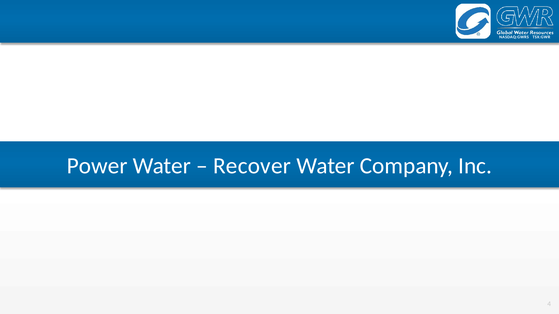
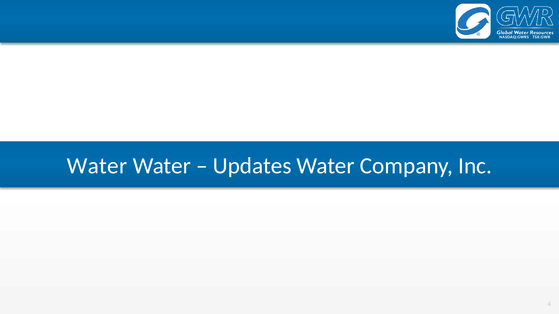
Power at (97, 166): Power -> Water
Recover: Recover -> Updates
